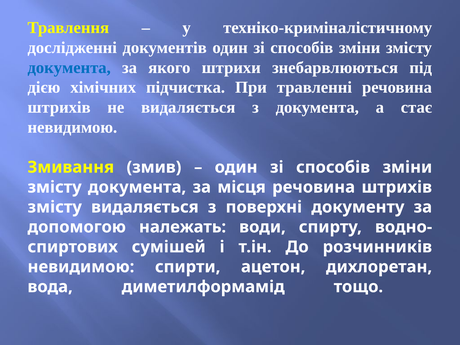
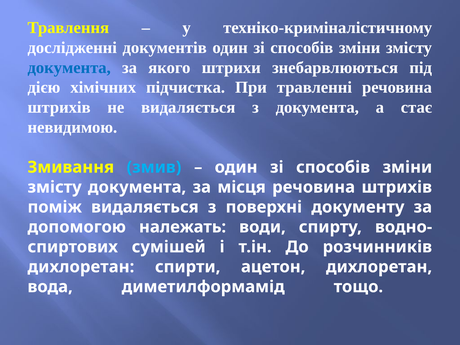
змив colour: white -> light blue
змісту at (55, 207): змісту -> поміж
невидимою at (81, 267): невидимою -> дихлоретан
